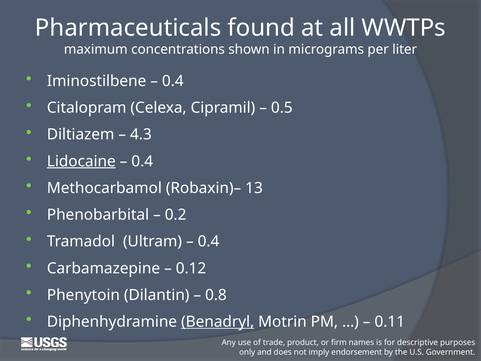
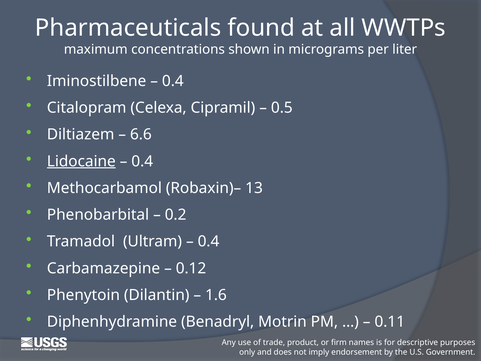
4.3: 4.3 -> 6.6
0.8: 0.8 -> 1.6
Benadryl underline: present -> none
